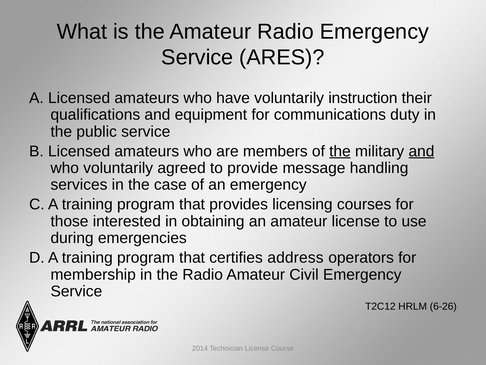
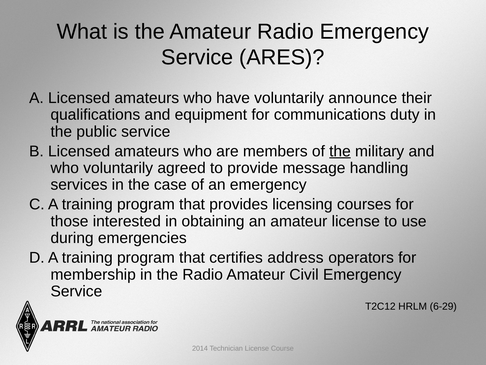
instruction: instruction -> announce
and at (421, 151) underline: present -> none
6-26: 6-26 -> 6-29
